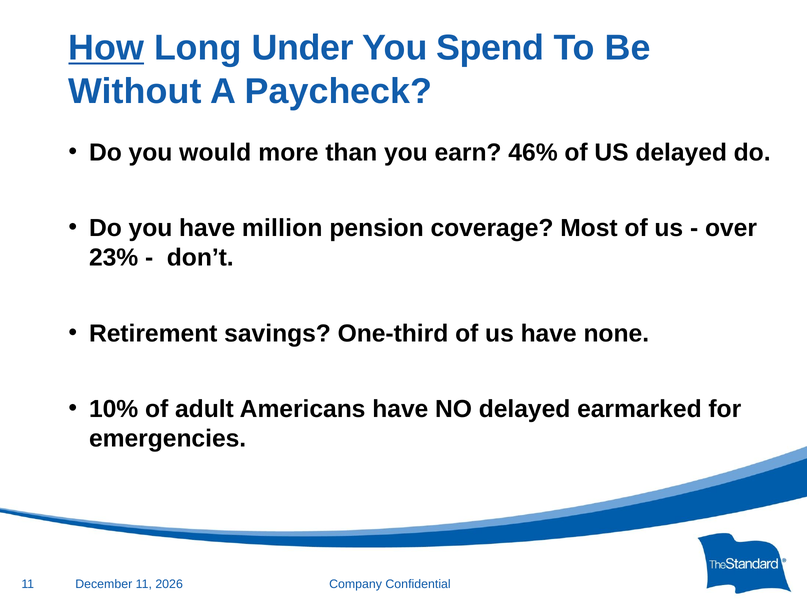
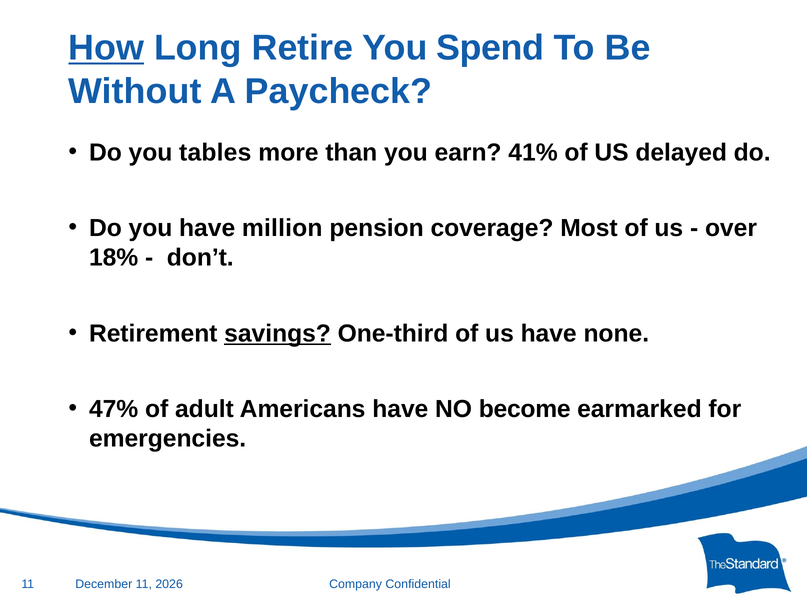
Under: Under -> Retire
would: would -> tables
46%: 46% -> 41%
23%: 23% -> 18%
savings underline: none -> present
10%: 10% -> 47%
NO delayed: delayed -> become
